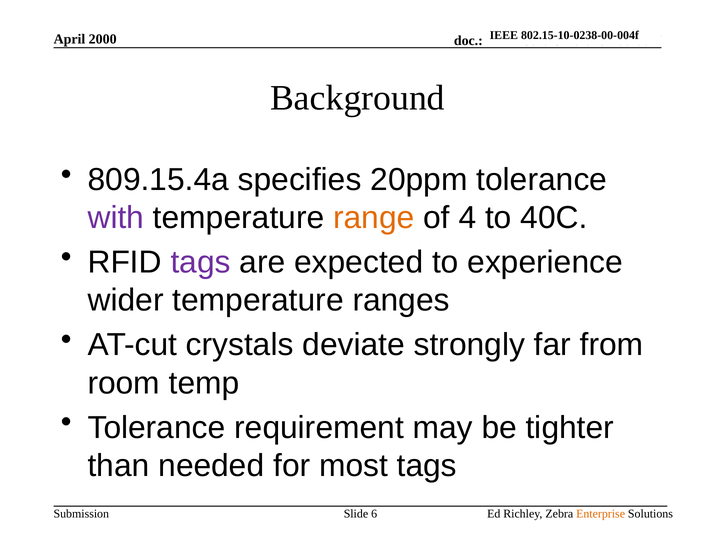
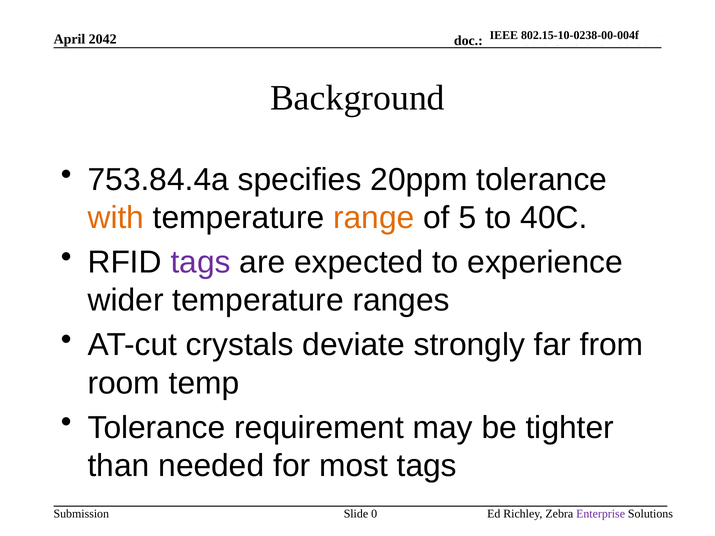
2000: 2000 -> 2042
809.15.4a: 809.15.4a -> 753.84.4a
with colour: purple -> orange
4: 4 -> 5
6: 6 -> 0
Enterprise colour: orange -> purple
